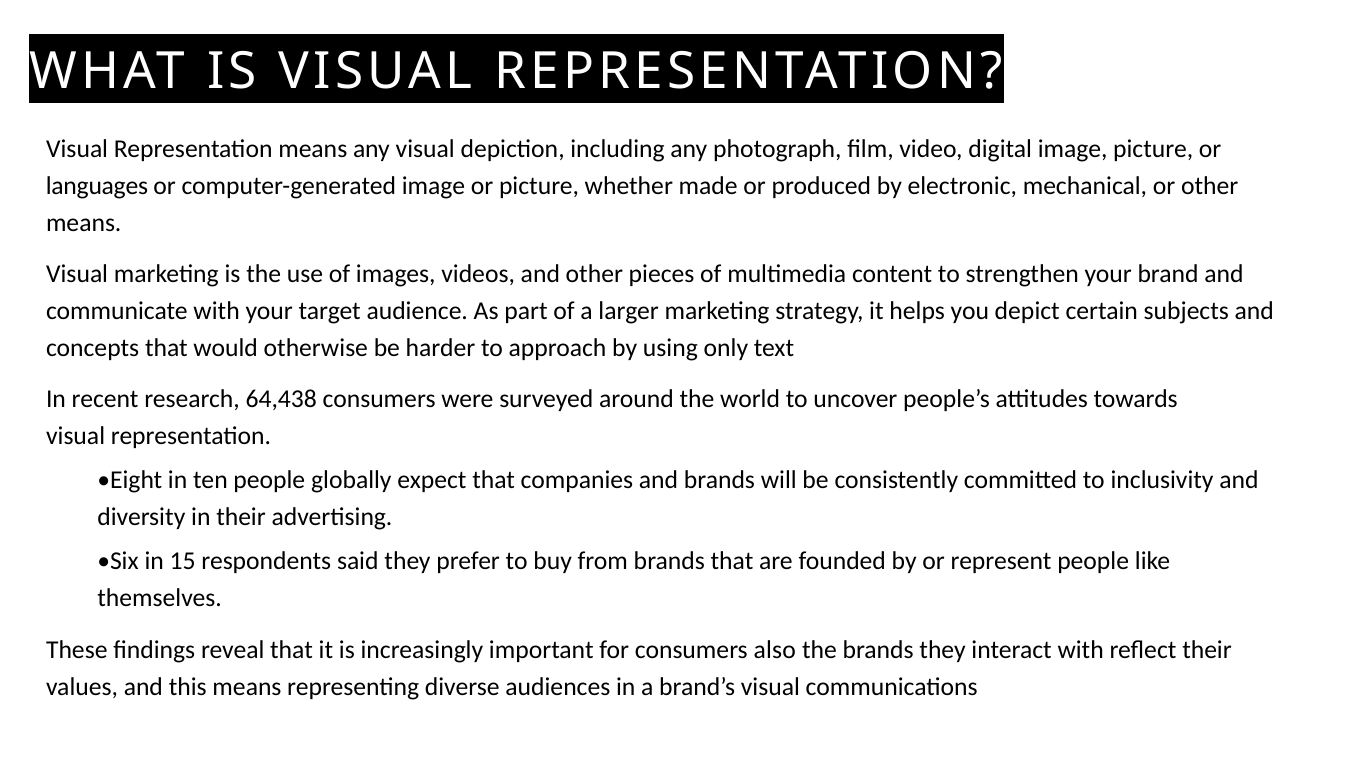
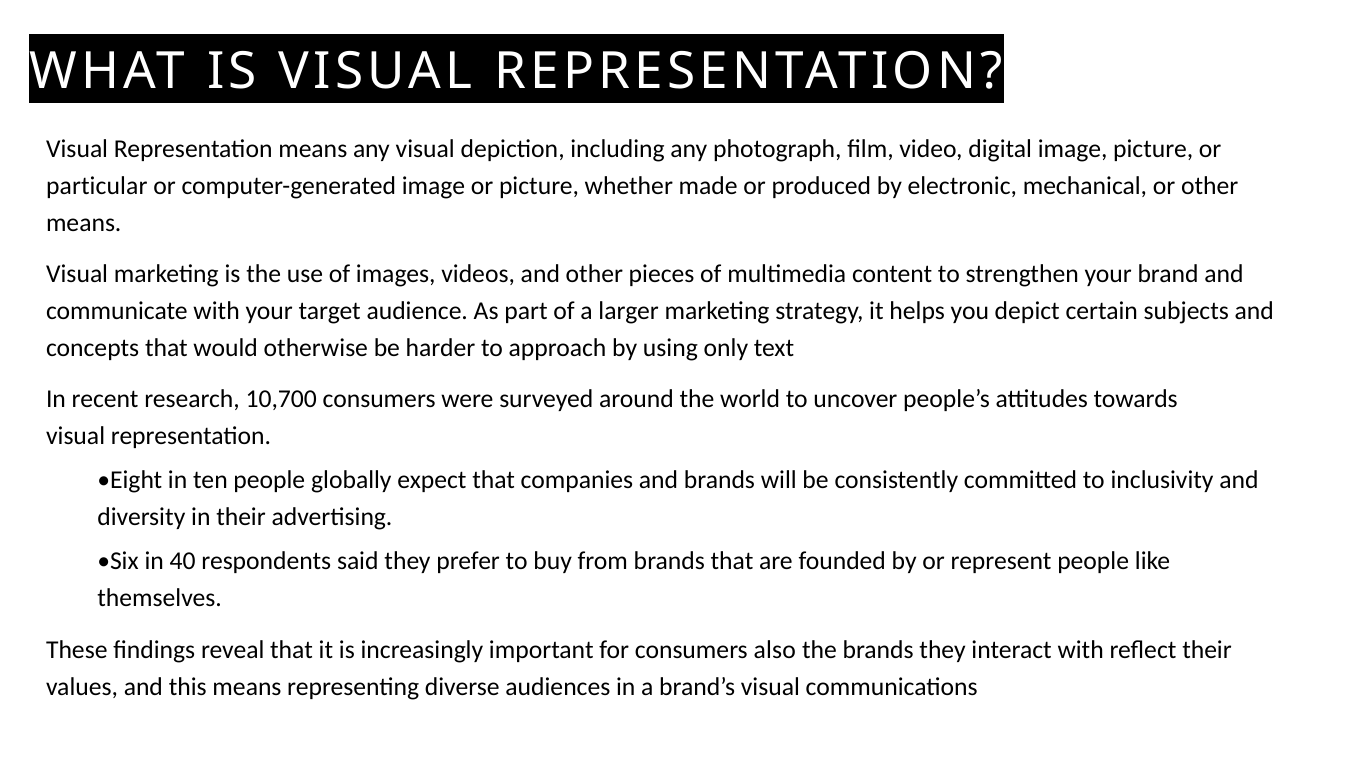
languages: languages -> particular
64,438: 64,438 -> 10,700
15: 15 -> 40
